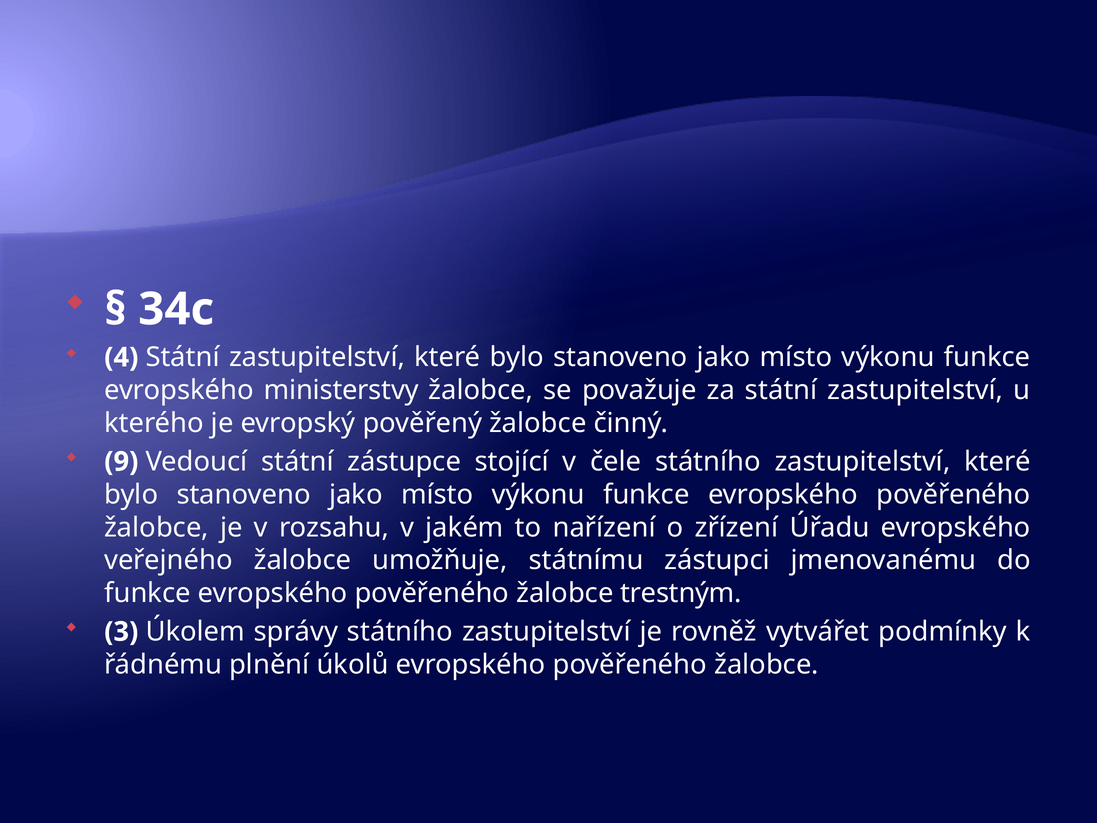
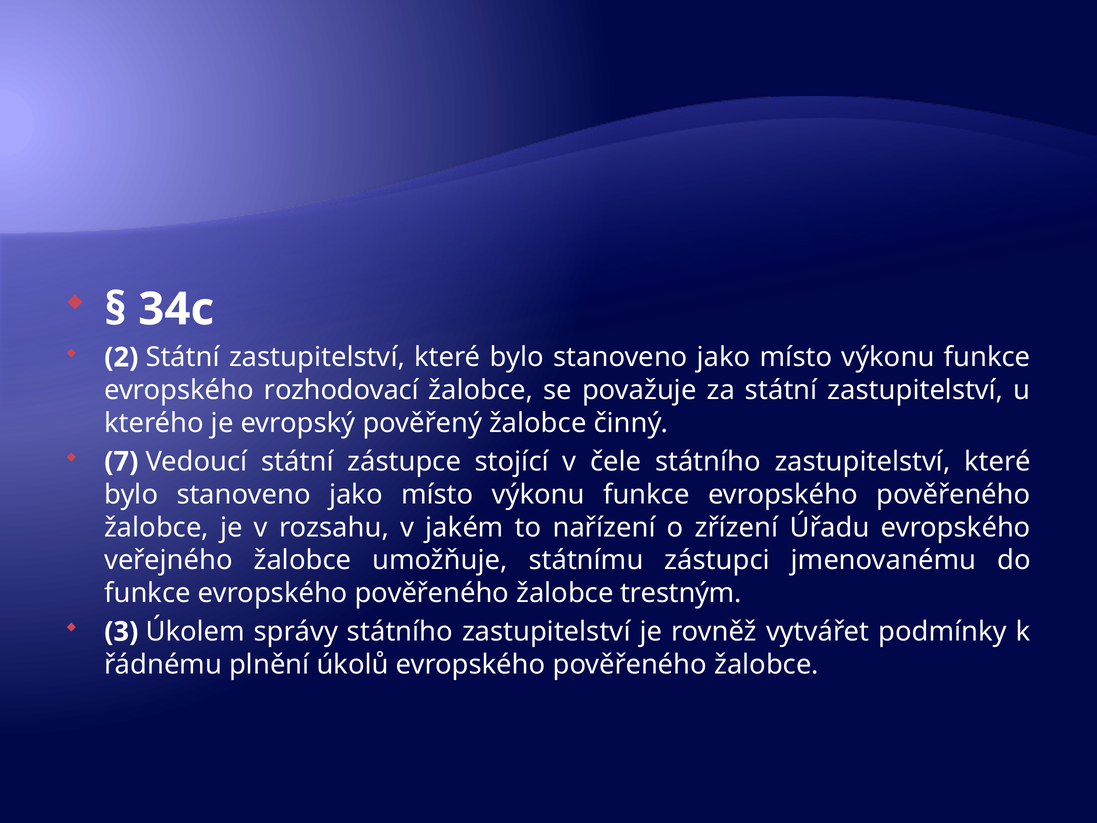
4: 4 -> 2
ministerstvy: ministerstvy -> rozhodovací
9: 9 -> 7
